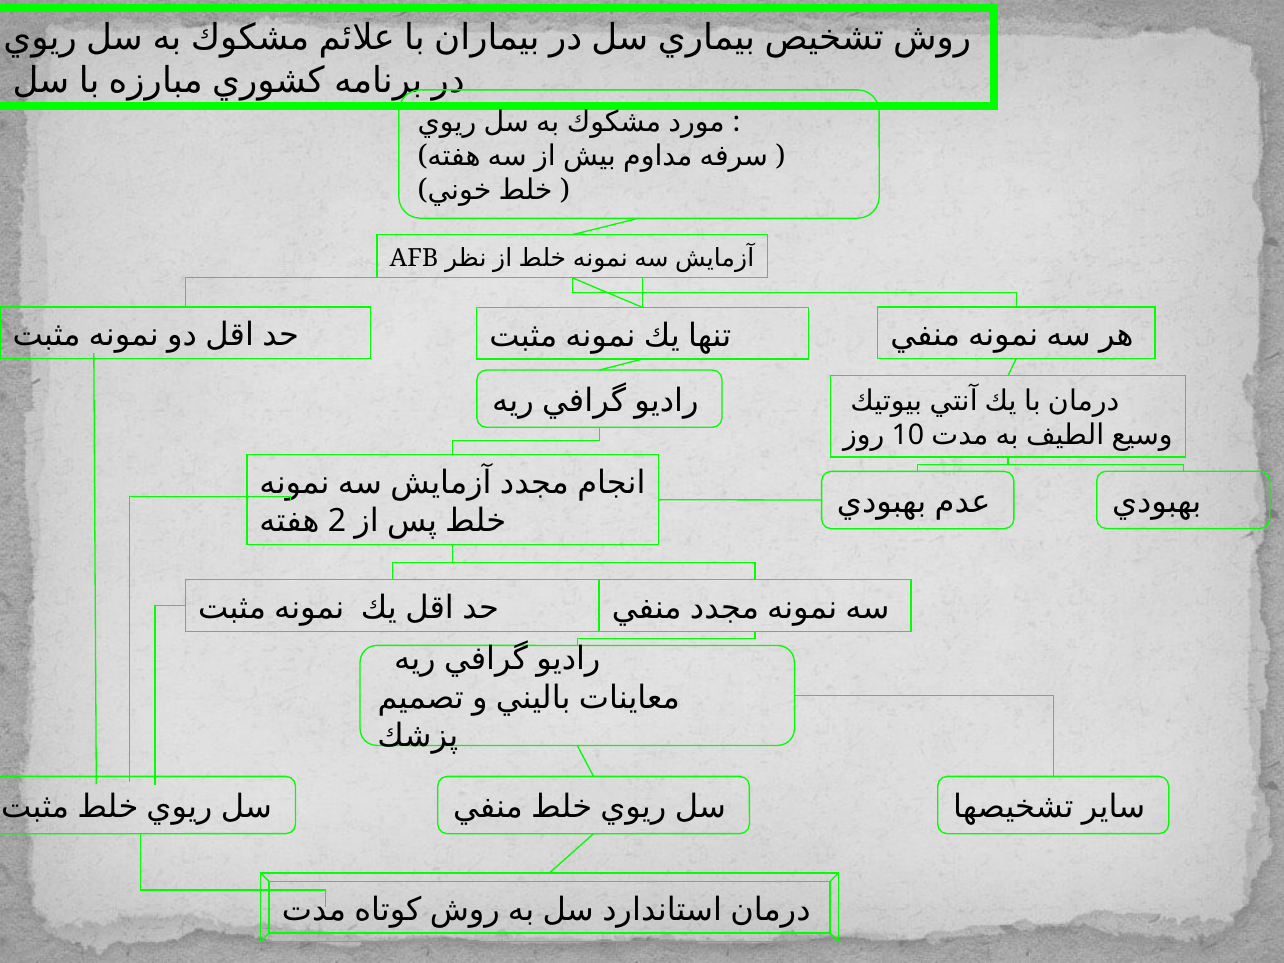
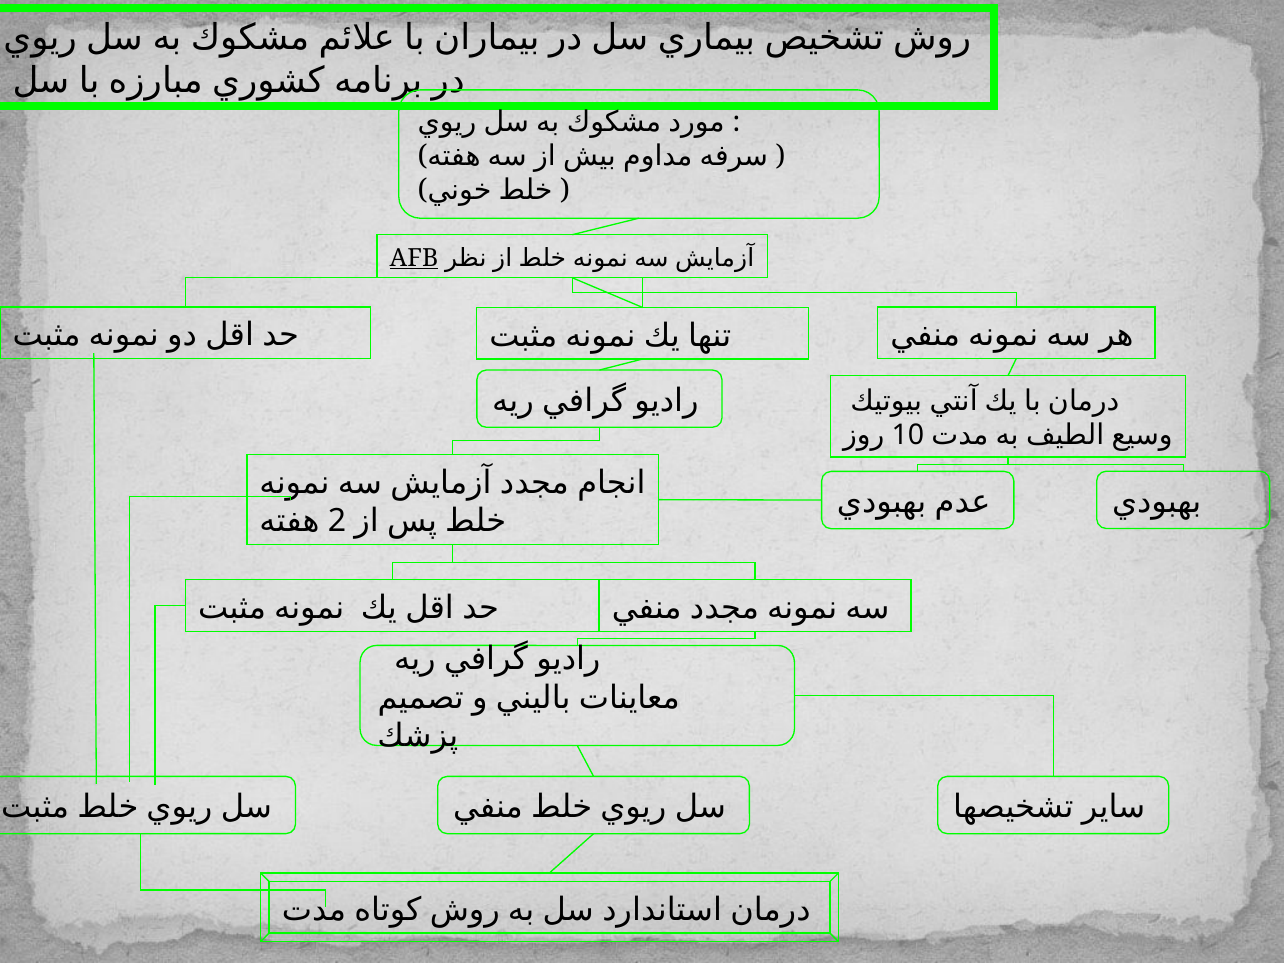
AFB underline: none -> present
